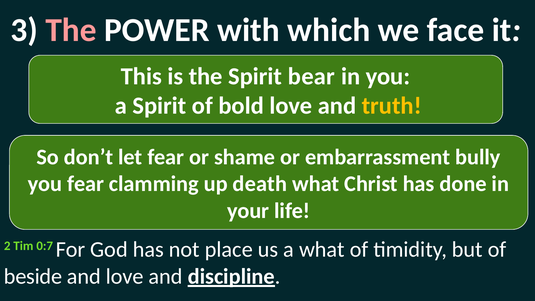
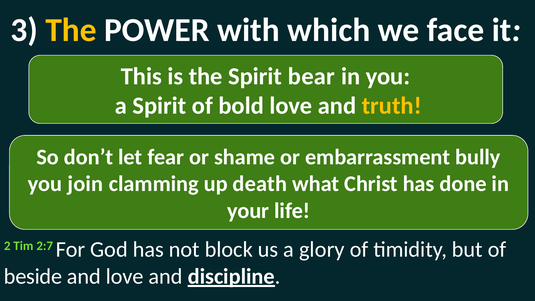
The at (71, 30) colour: pink -> yellow
you fear: fear -> join
0:7: 0:7 -> 2:7
place: place -> block
a what: what -> glory
